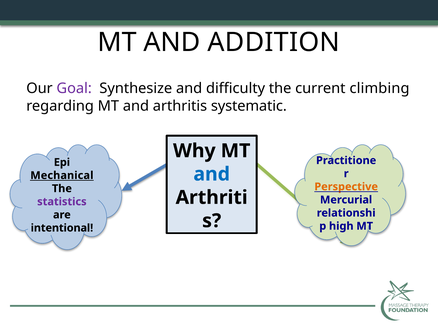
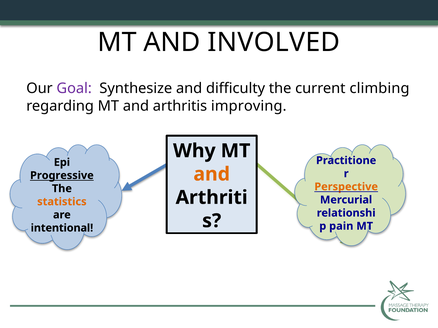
ADDITION: ADDITION -> INVOLVED
systematic: systematic -> improving
and at (212, 174) colour: blue -> orange
Mechanical: Mechanical -> Progressive
statistics colour: purple -> orange
high: high -> pain
